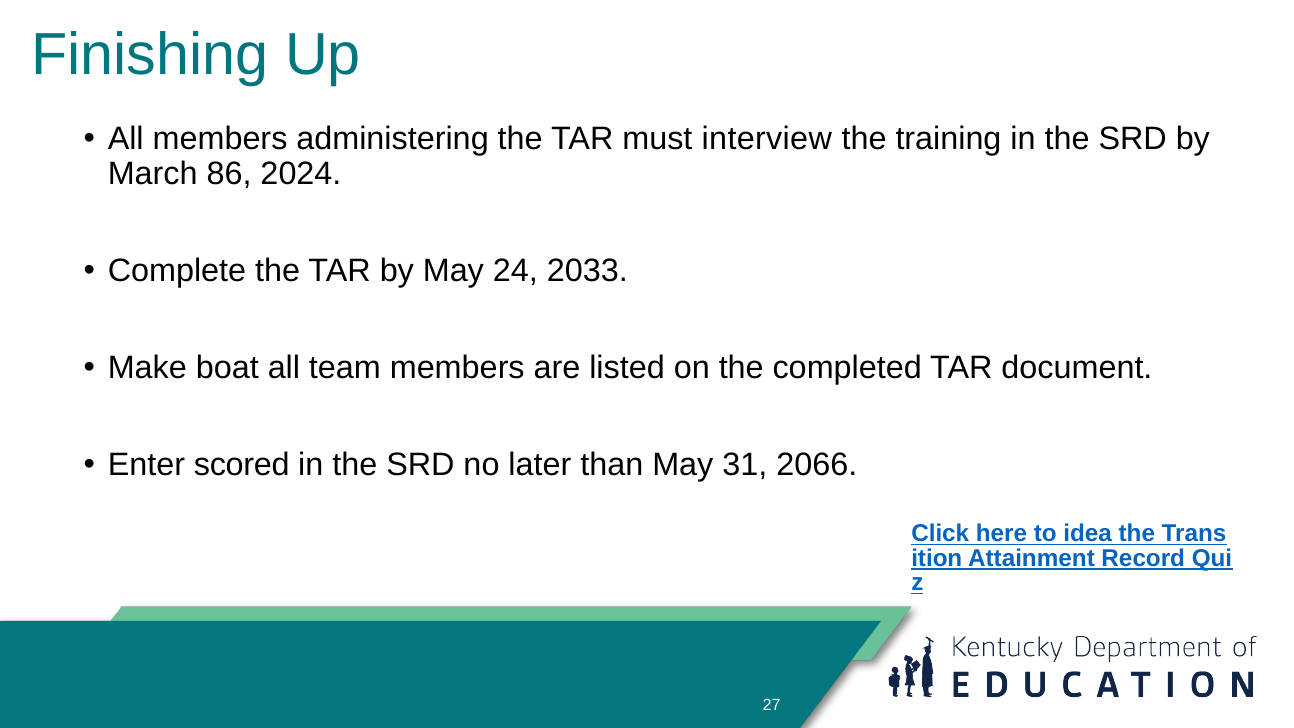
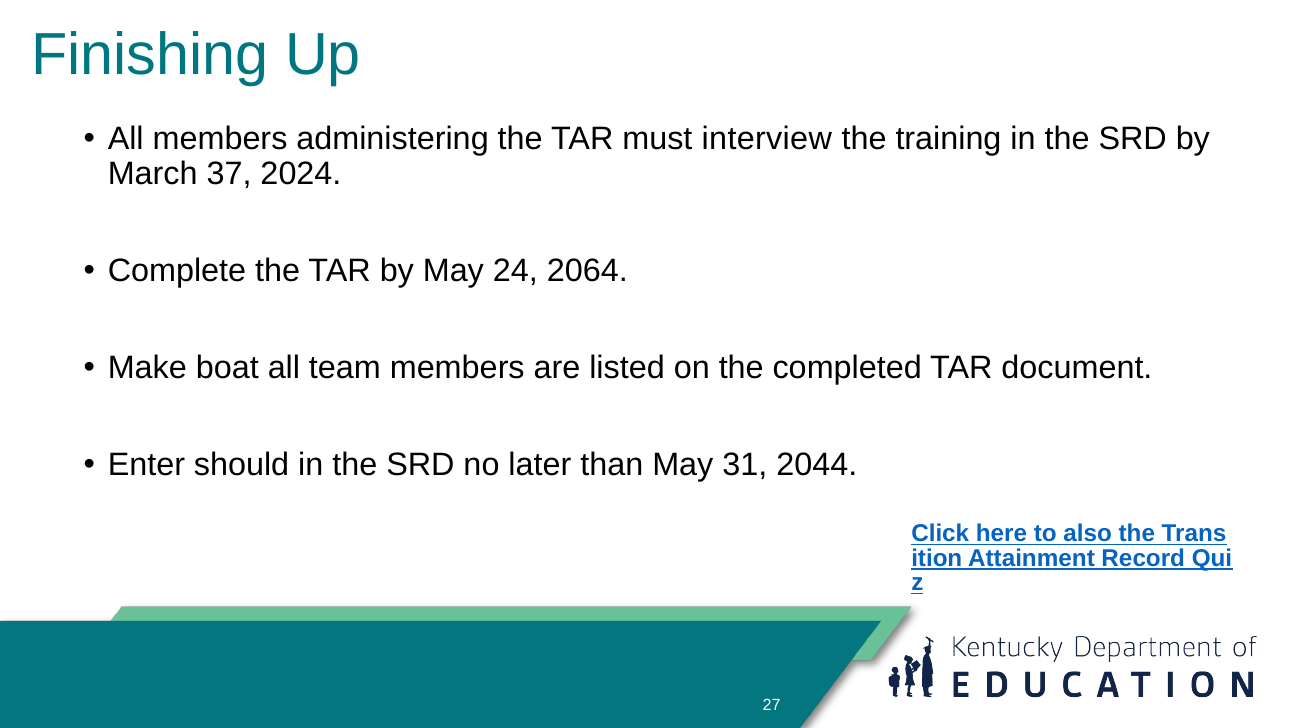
86: 86 -> 37
2033: 2033 -> 2064
scored: scored -> should
2066: 2066 -> 2044
idea: idea -> also
